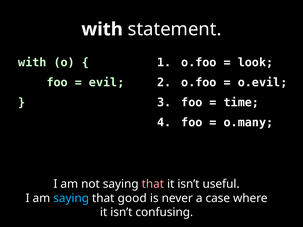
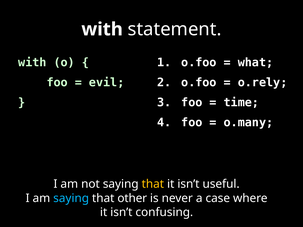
look: look -> what
o.evil: o.evil -> o.rely
that at (153, 184) colour: pink -> yellow
good: good -> other
